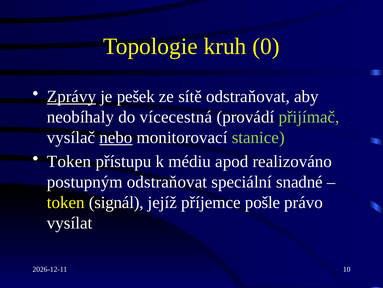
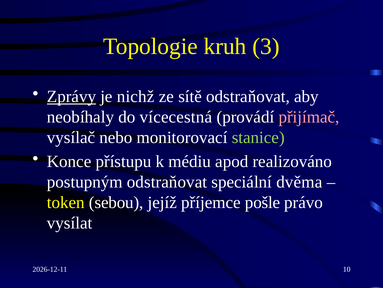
0: 0 -> 3
pešek: pešek -> nichž
přijímač colour: light green -> pink
nebo underline: present -> none
Token at (69, 161): Token -> Konce
snadné: snadné -> dvěma
signál: signál -> sebou
